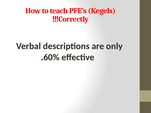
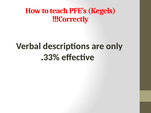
60%: 60% -> 33%
